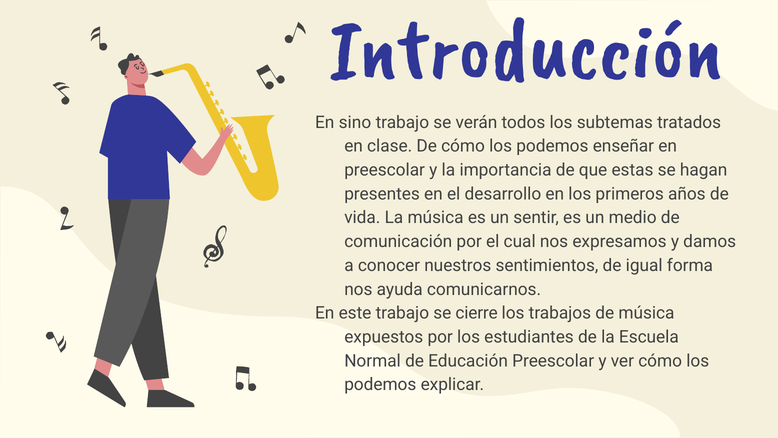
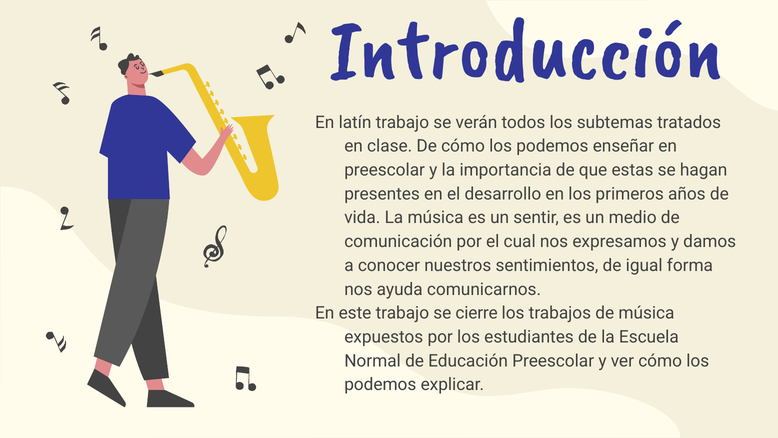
sino: sino -> latín
